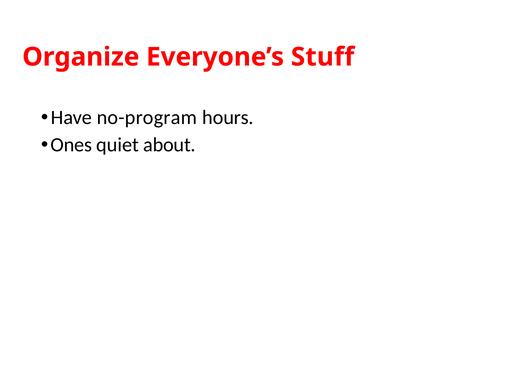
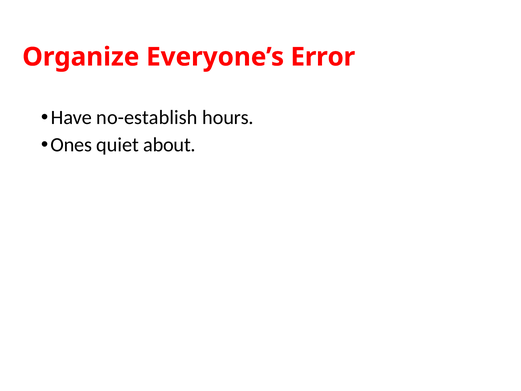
Stuff: Stuff -> Error
no-program: no-program -> no-establish
